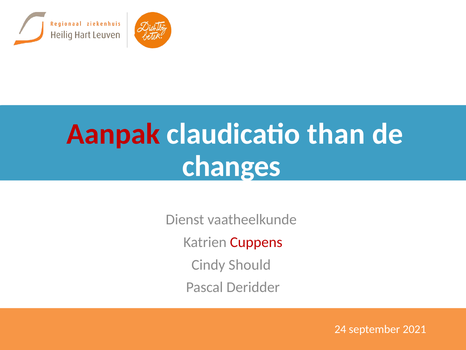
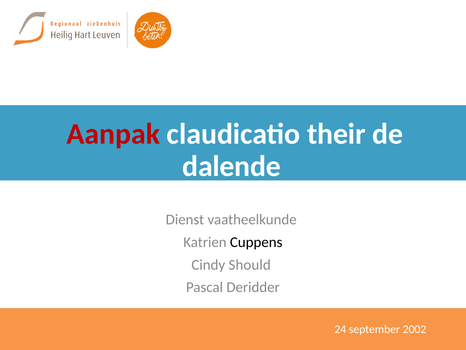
than: than -> their
changes: changes -> dalende
Cuppens colour: red -> black
2021: 2021 -> 2002
